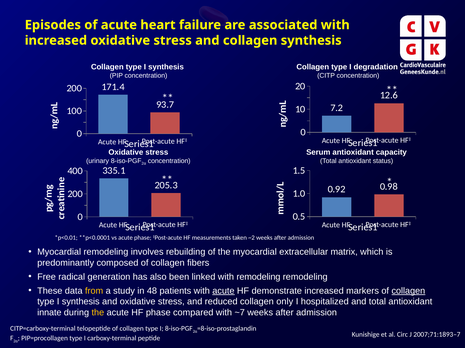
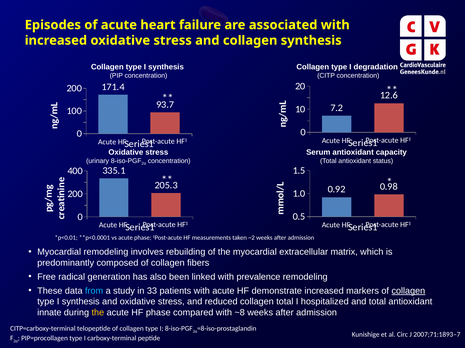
with remodeling: remodeling -> prevalence
from colour: yellow -> light blue
48: 48 -> 33
acute at (223, 291) underline: present -> none
collagen only: only -> total
~7: ~7 -> ~8
